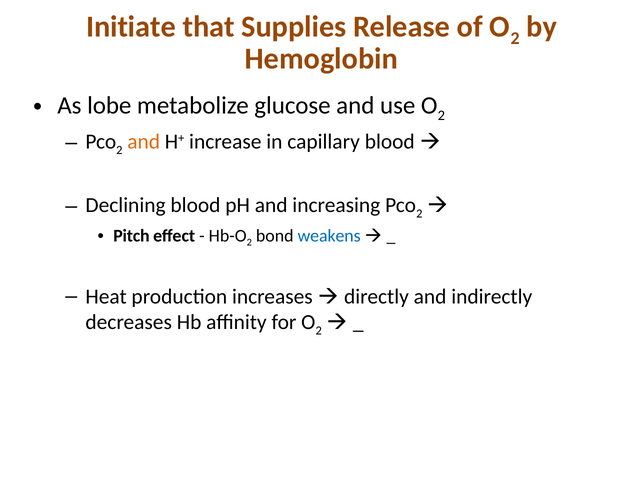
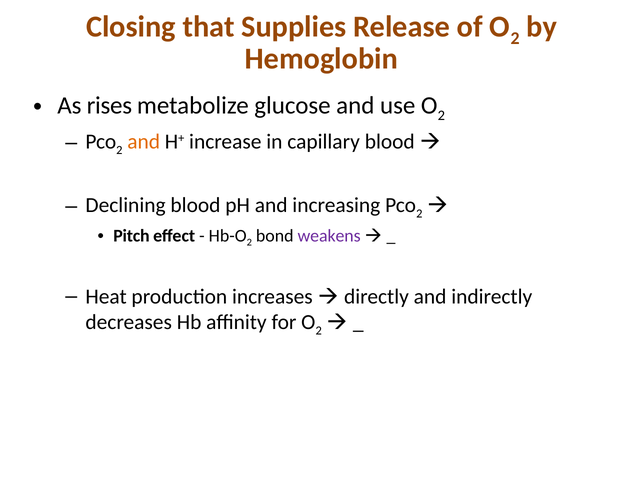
Initiate: Initiate -> Closing
lobe: lobe -> rises
weakens colour: blue -> purple
